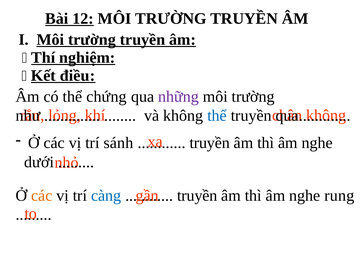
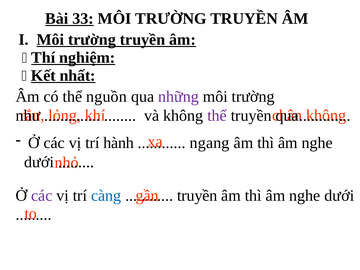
12: 12 -> 33
điều: điều -> nhất
chứng: chứng -> nguồn
thể at (217, 116) colour: blue -> purple
sánh: sánh -> hành
truyền at (210, 143): truyền -> ngang
các at (42, 195) colour: orange -> purple
rung at (339, 195): rung -> dưới
